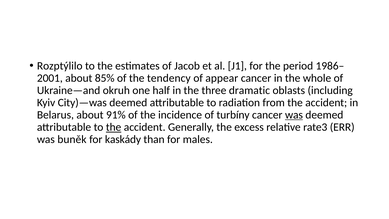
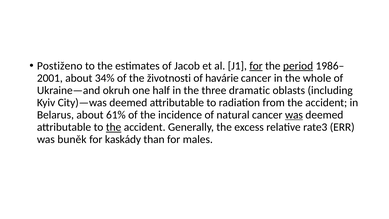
Rozptýlilo: Rozptýlilo -> Postiženo
for at (256, 66) underline: none -> present
period underline: none -> present
85%: 85% -> 34%
tendency: tendency -> životnosti
appear: appear -> havárie
91%: 91% -> 61%
turbíny: turbíny -> natural
